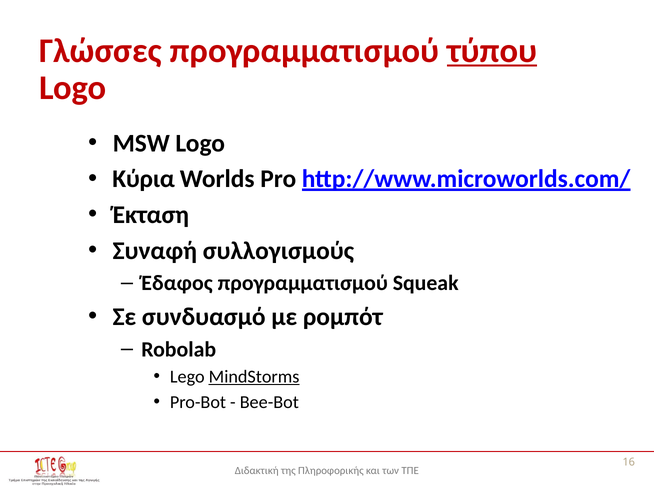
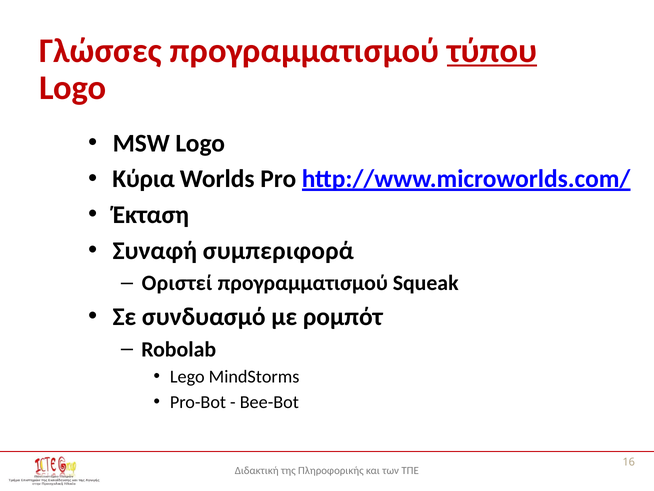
συλλογισμούς: συλλογισμούς -> συμπεριφορά
Έδαφος: Έδαφος -> Οριστεί
MindStorms underline: present -> none
